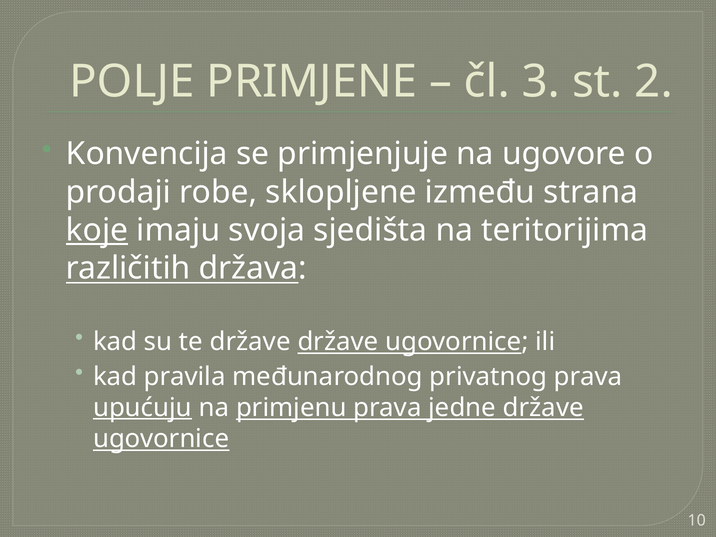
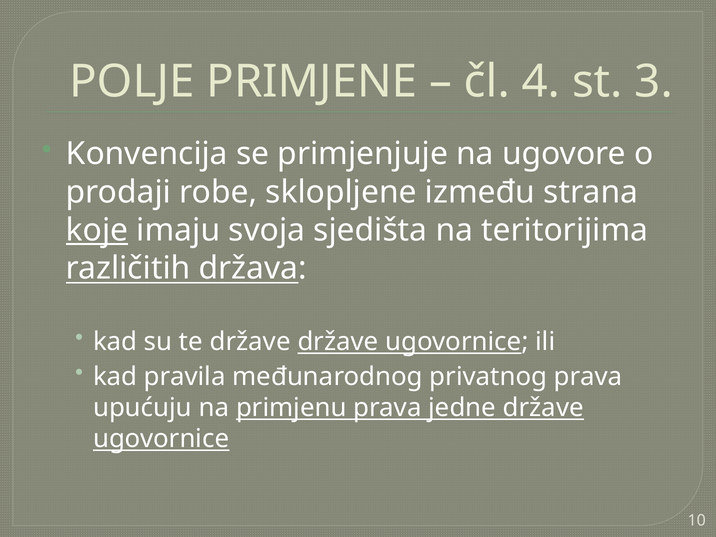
3: 3 -> 4
2: 2 -> 3
upućuju underline: present -> none
